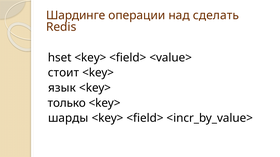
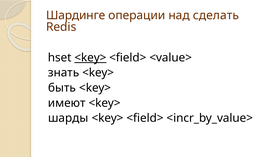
<key> at (90, 58) underline: none -> present
стоит: стоит -> знать
язык: язык -> быть
только: только -> имеют
